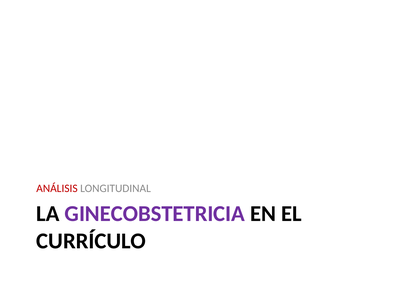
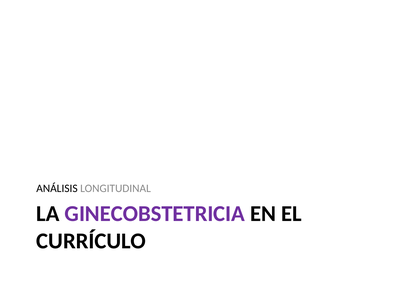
ANÁLISIS colour: red -> black
